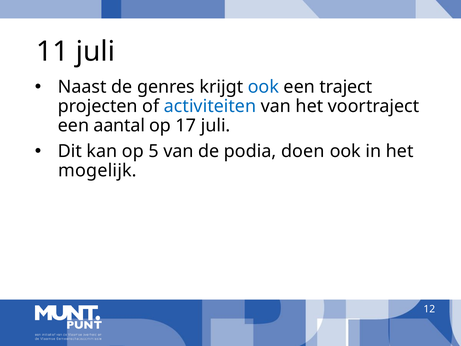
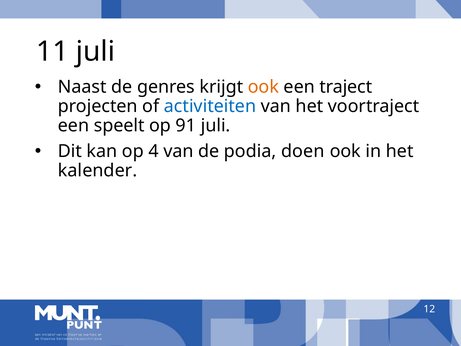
ook at (263, 87) colour: blue -> orange
aantal: aantal -> speelt
17: 17 -> 91
5: 5 -> 4
mogelijk: mogelijk -> kalender
